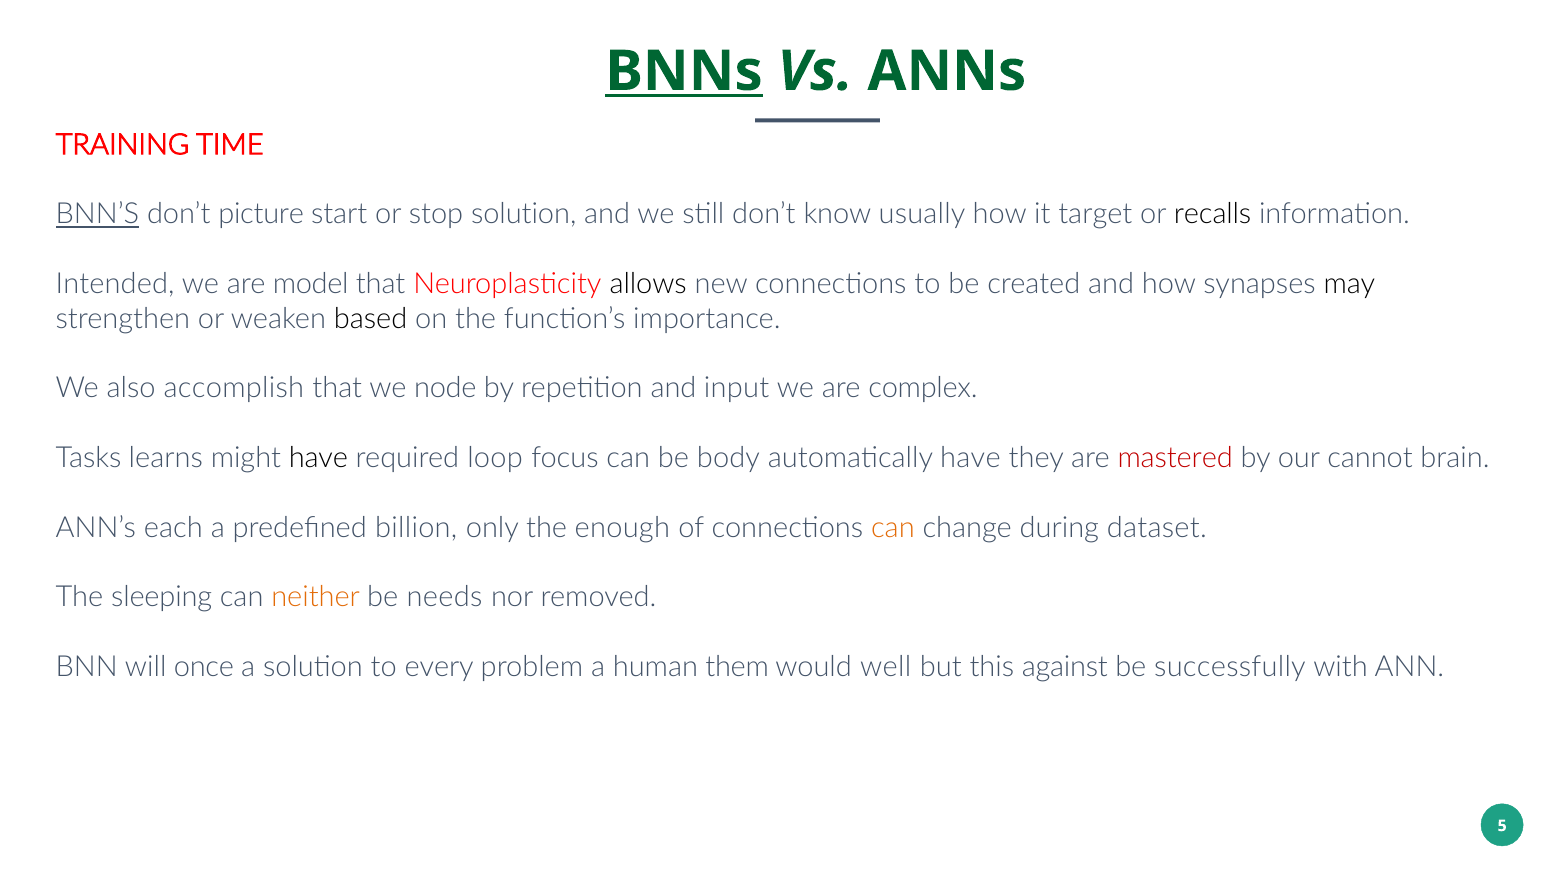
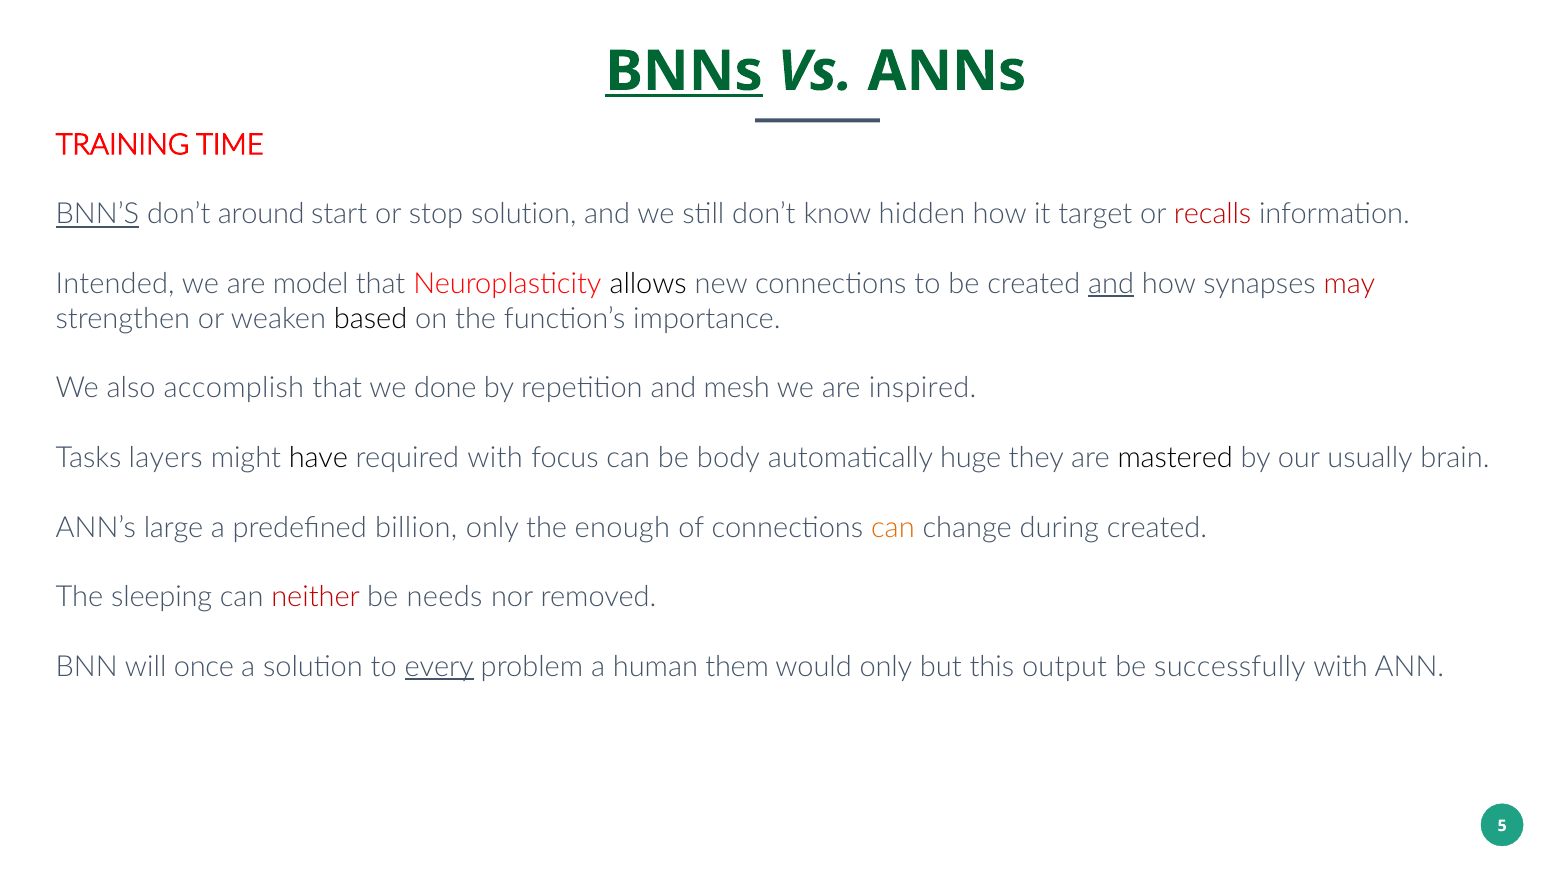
picture: picture -> around
usually: usually -> hidden
recalls colour: black -> red
and at (1111, 284) underline: none -> present
may colour: black -> red
node: node -> done
input: input -> mesh
complex: complex -> inspired
learns: learns -> layers
required loop: loop -> with
automatically have: have -> huge
mastered colour: red -> black
cannot: cannot -> usually
each: each -> large
during dataset: dataset -> created
neither colour: orange -> red
every underline: none -> present
would well: well -> only
against: against -> output
